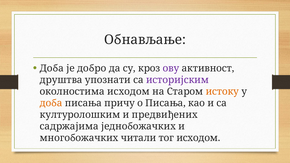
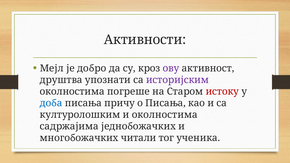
Обнављање: Обнављање -> Активности
Доба at (52, 68): Доба -> Мејл
околностима исходом: исходом -> погреше
истоку colour: orange -> red
доба at (51, 103) colour: orange -> blue
и предвиђених: предвиђених -> околностима
тог исходом: исходом -> ученика
